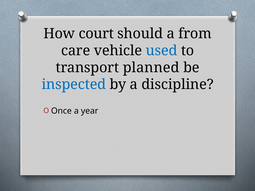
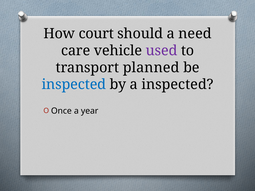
from: from -> need
used colour: blue -> purple
a discipline: discipline -> inspected
